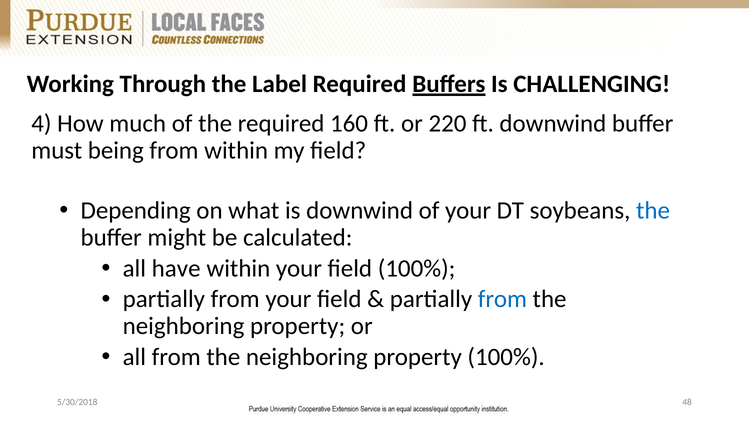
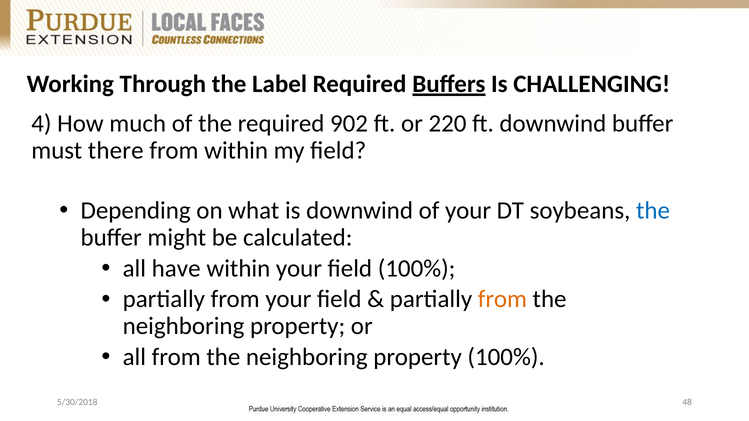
160: 160 -> 902
being: being -> there
from at (502, 299) colour: blue -> orange
